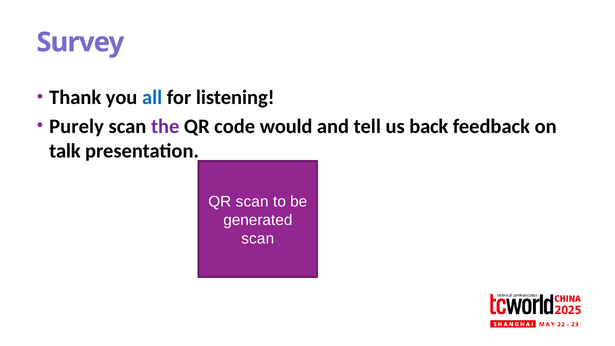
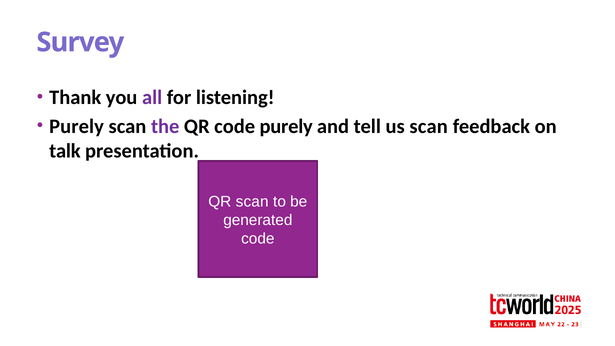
all colour: blue -> purple
code would: would -> purely
us back: back -> scan
scan at (258, 239): scan -> code
